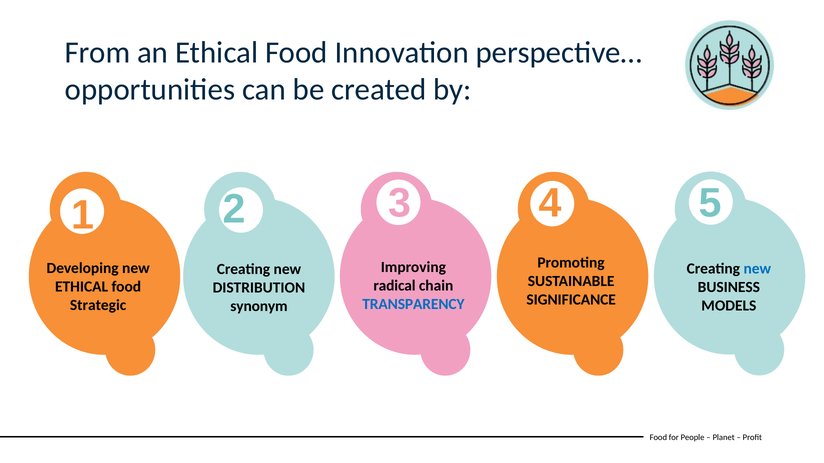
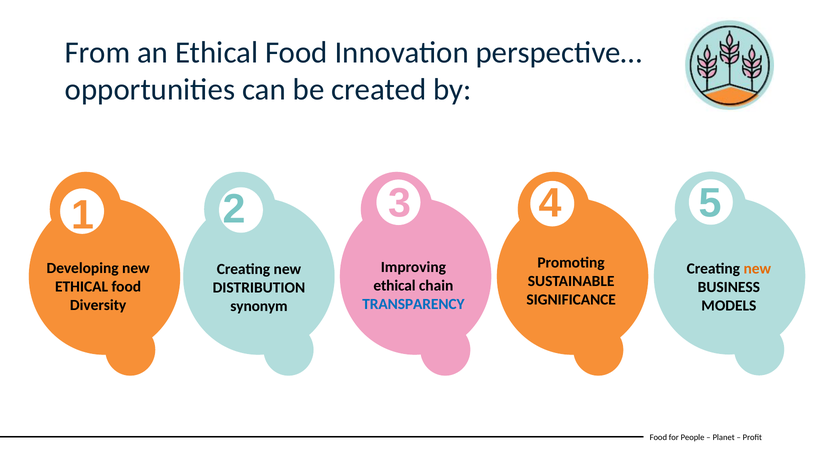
new at (757, 269) colour: blue -> orange
radical at (395, 286): radical -> ethical
Strategic: Strategic -> Diversity
